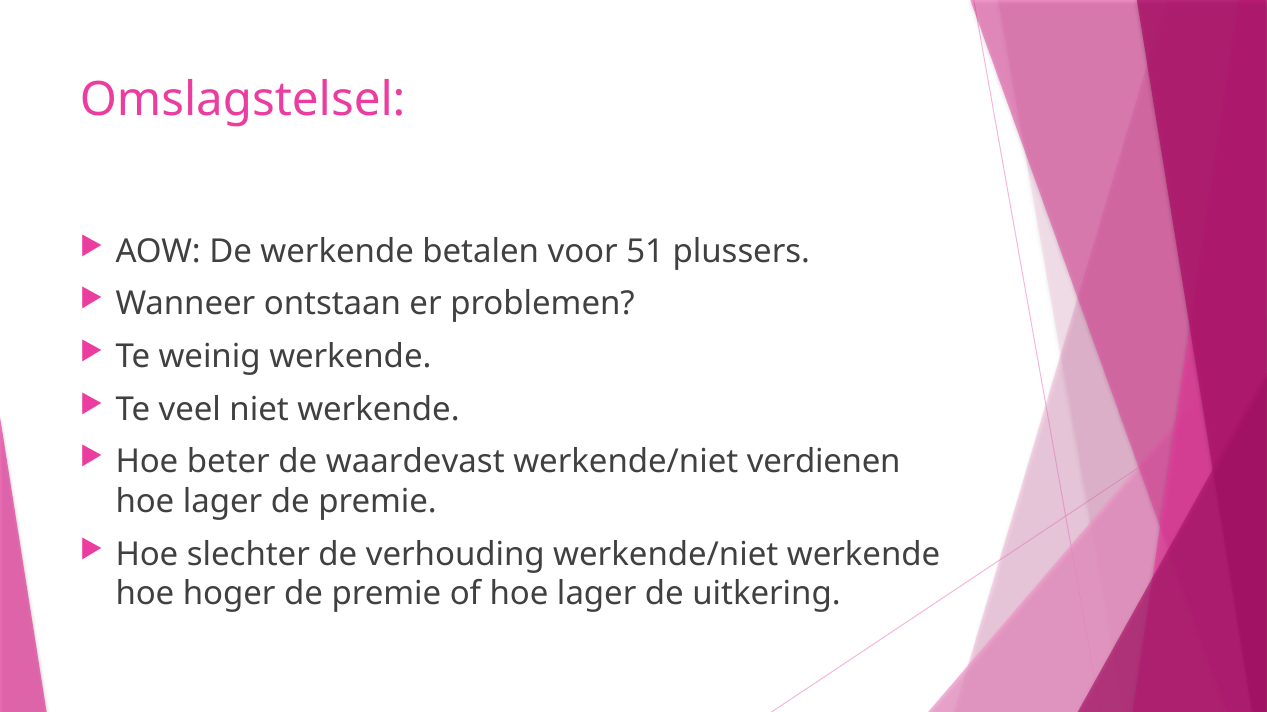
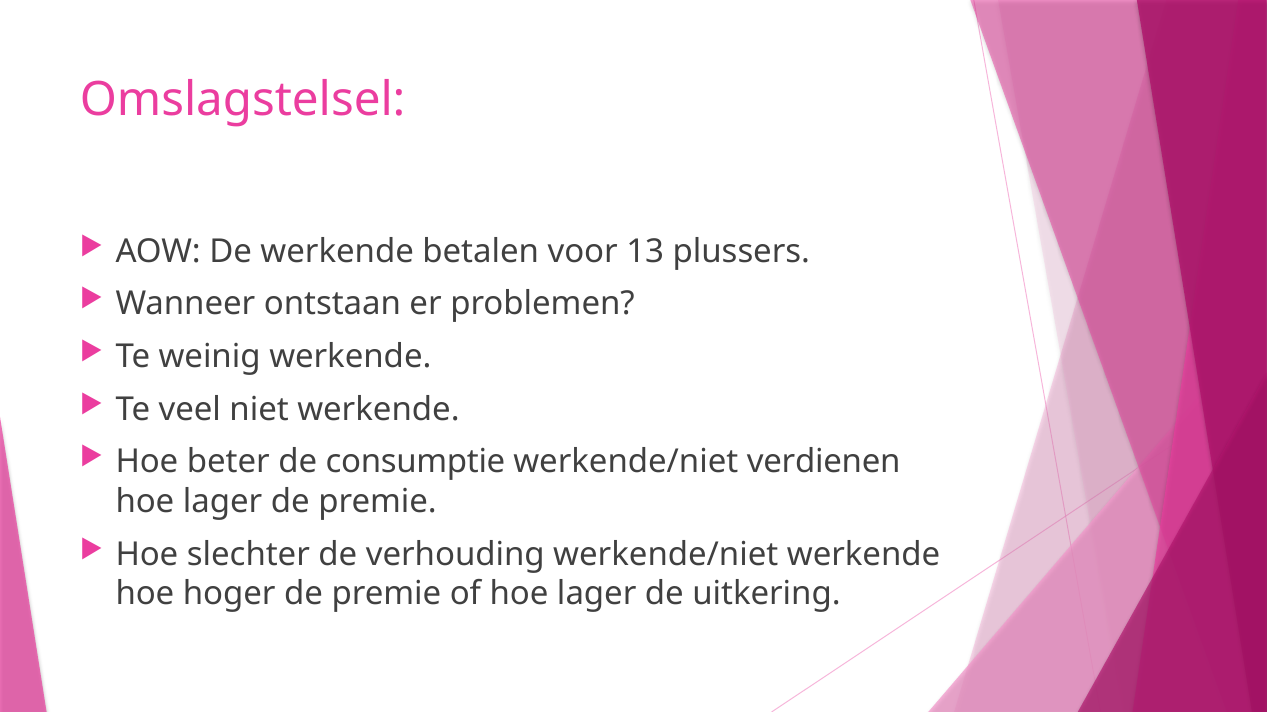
51: 51 -> 13
waardevast: waardevast -> consumptie
